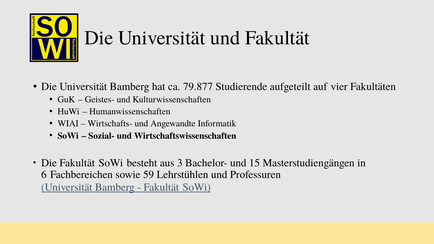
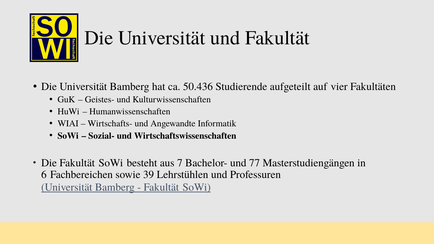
79.877: 79.877 -> 50.436
3: 3 -> 7
15: 15 -> 77
59: 59 -> 39
